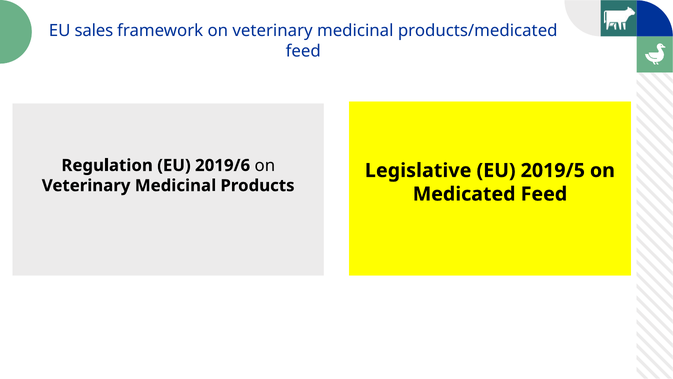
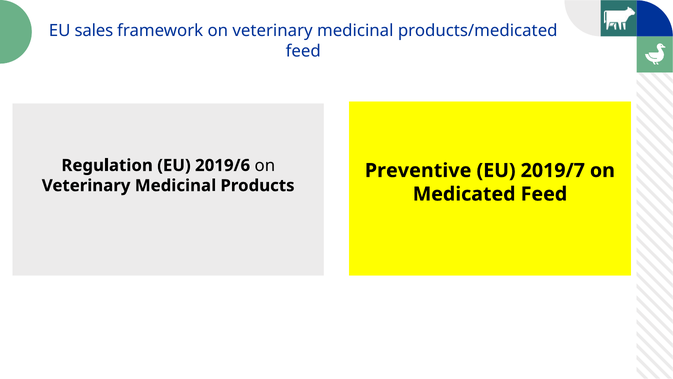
Legislative: Legislative -> Preventive
2019/5: 2019/5 -> 2019/7
